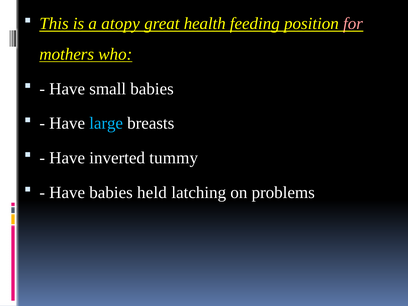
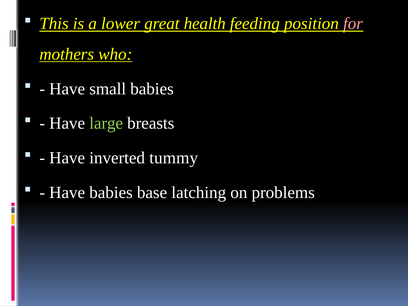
atopy: atopy -> lower
large colour: light blue -> light green
held: held -> base
